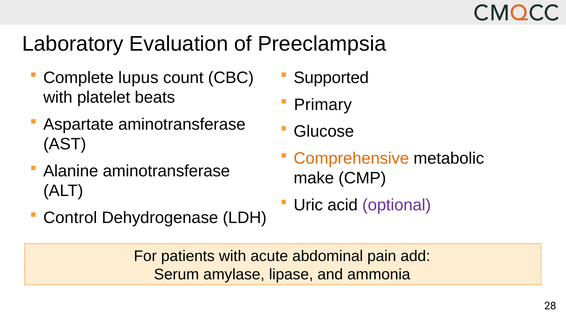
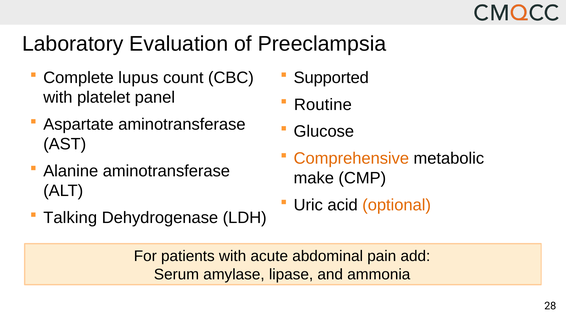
beats: beats -> panel
Primary: Primary -> Routine
optional colour: purple -> orange
Control: Control -> Talking
